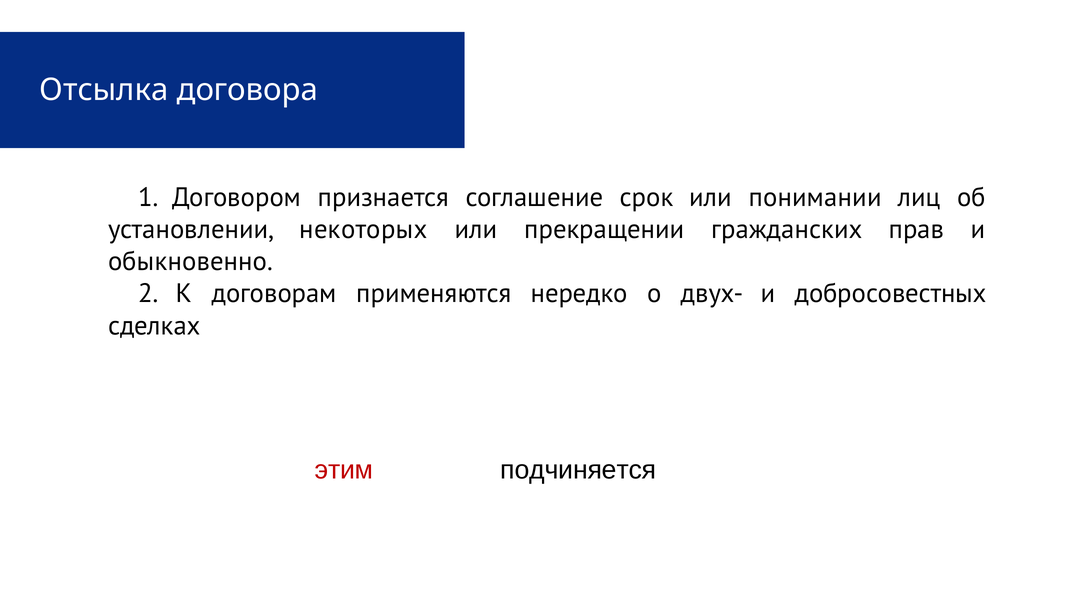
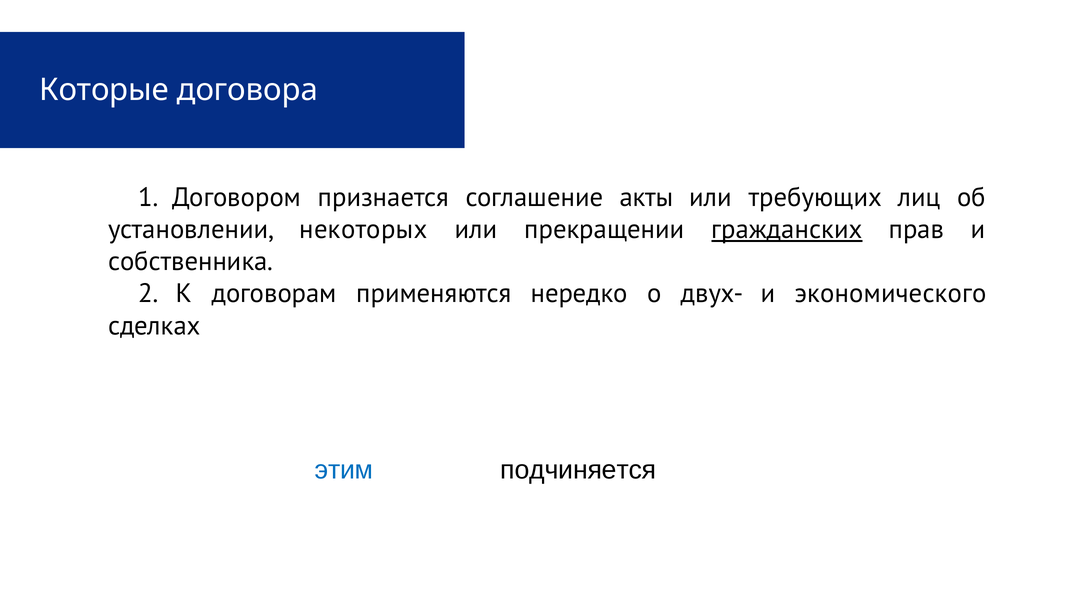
Отсылка: Отсылка -> Которые
срок: срок -> акты
понимании: понимании -> требующих
гражданских underline: none -> present
обыкновенно: обыкновенно -> собственника
добросовестных: добросовестных -> экономического
этим colour: red -> blue
